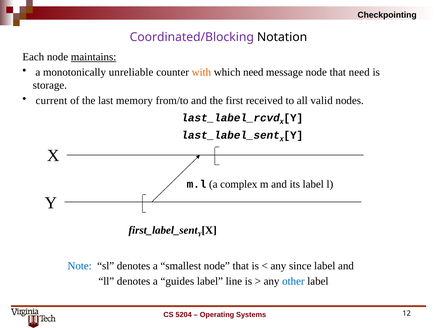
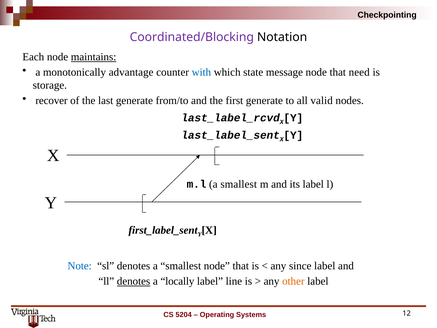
unreliable: unreliable -> advantage
with colour: orange -> blue
which need: need -> state
current: current -> recover
last memory: memory -> generate
first received: received -> generate
m.l a complex: complex -> smallest
denotes at (134, 281) underline: none -> present
guides: guides -> locally
other colour: blue -> orange
